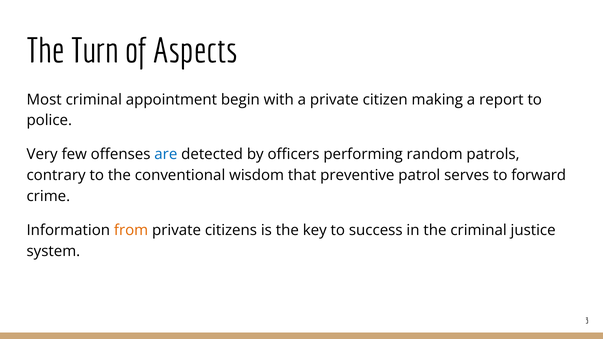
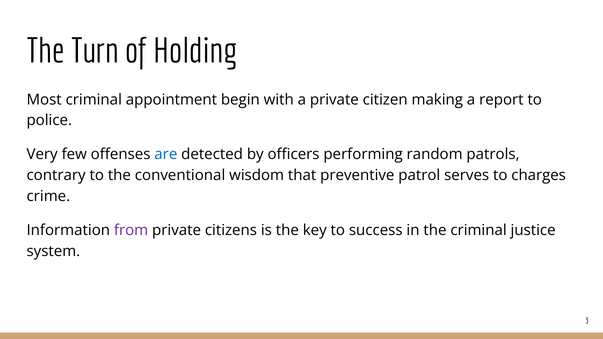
Aspects: Aspects -> Holding
forward: forward -> charges
from colour: orange -> purple
